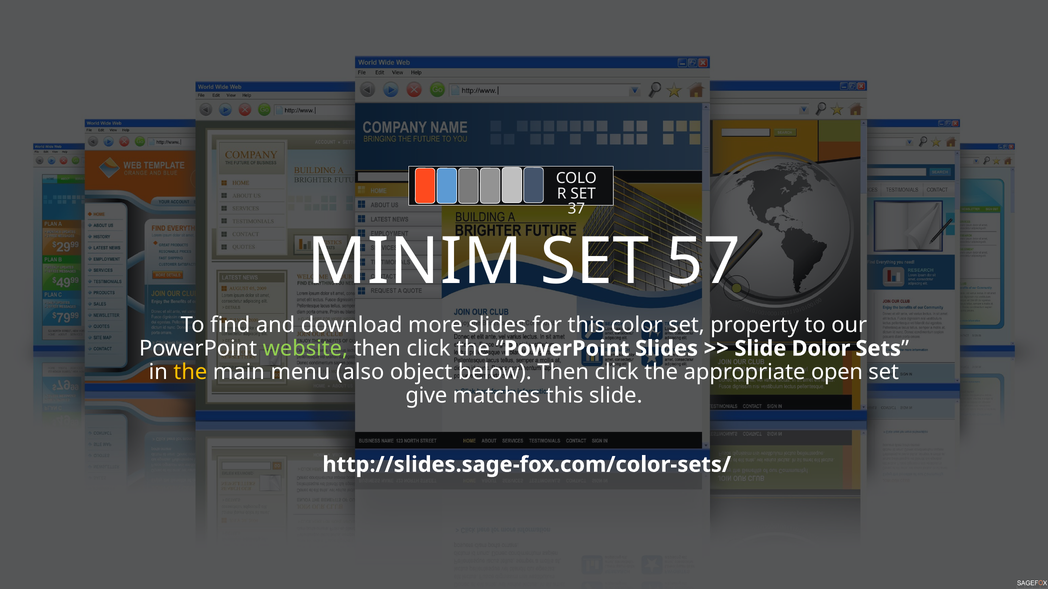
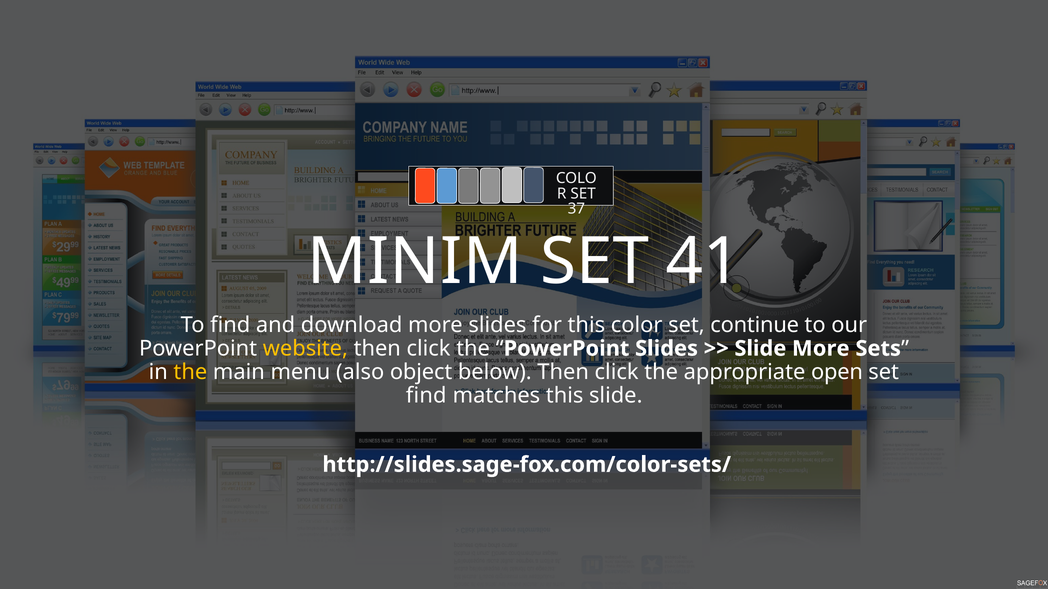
57: 57 -> 41
property: property -> continue
website colour: light green -> yellow
Slide Dolor: Dolor -> More
give at (426, 396): give -> find
